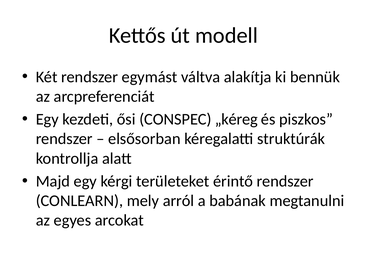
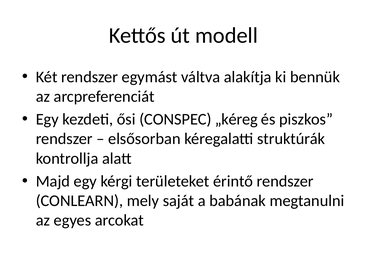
arról: arról -> saját
